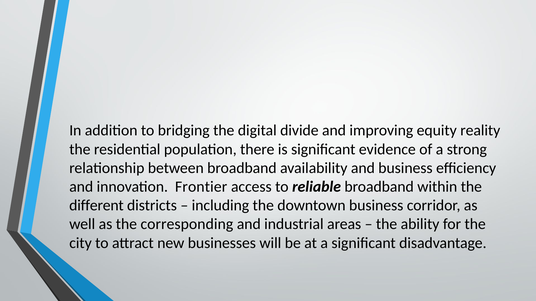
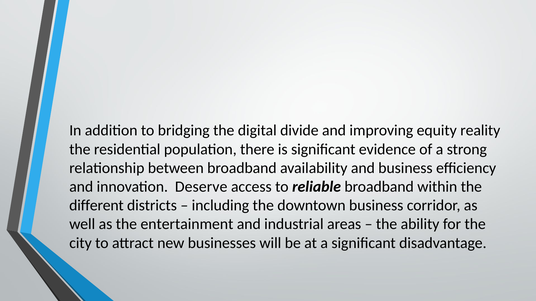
Frontier: Frontier -> Deserve
corresponding: corresponding -> entertainment
